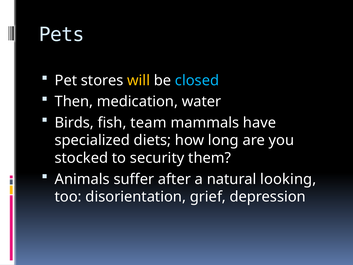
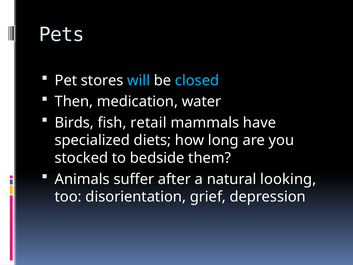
will colour: yellow -> light blue
team: team -> retail
security: security -> bedside
